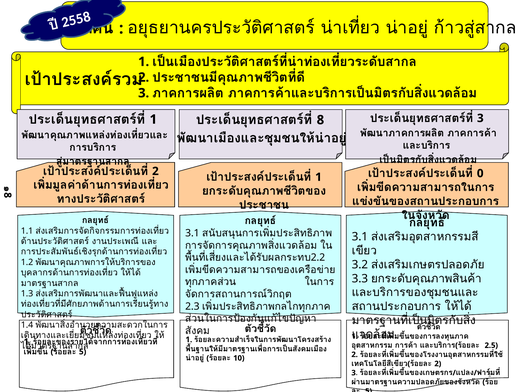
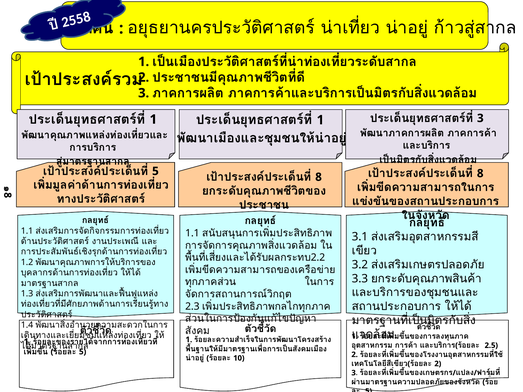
8 at (320, 120): 8 -> 1
2 at (155, 171): 2 -> 5
0 at (480, 174): 0 -> 8
1 at (319, 177): 1 -> 8
3.1 at (192, 233): 3.1 -> 1.1
